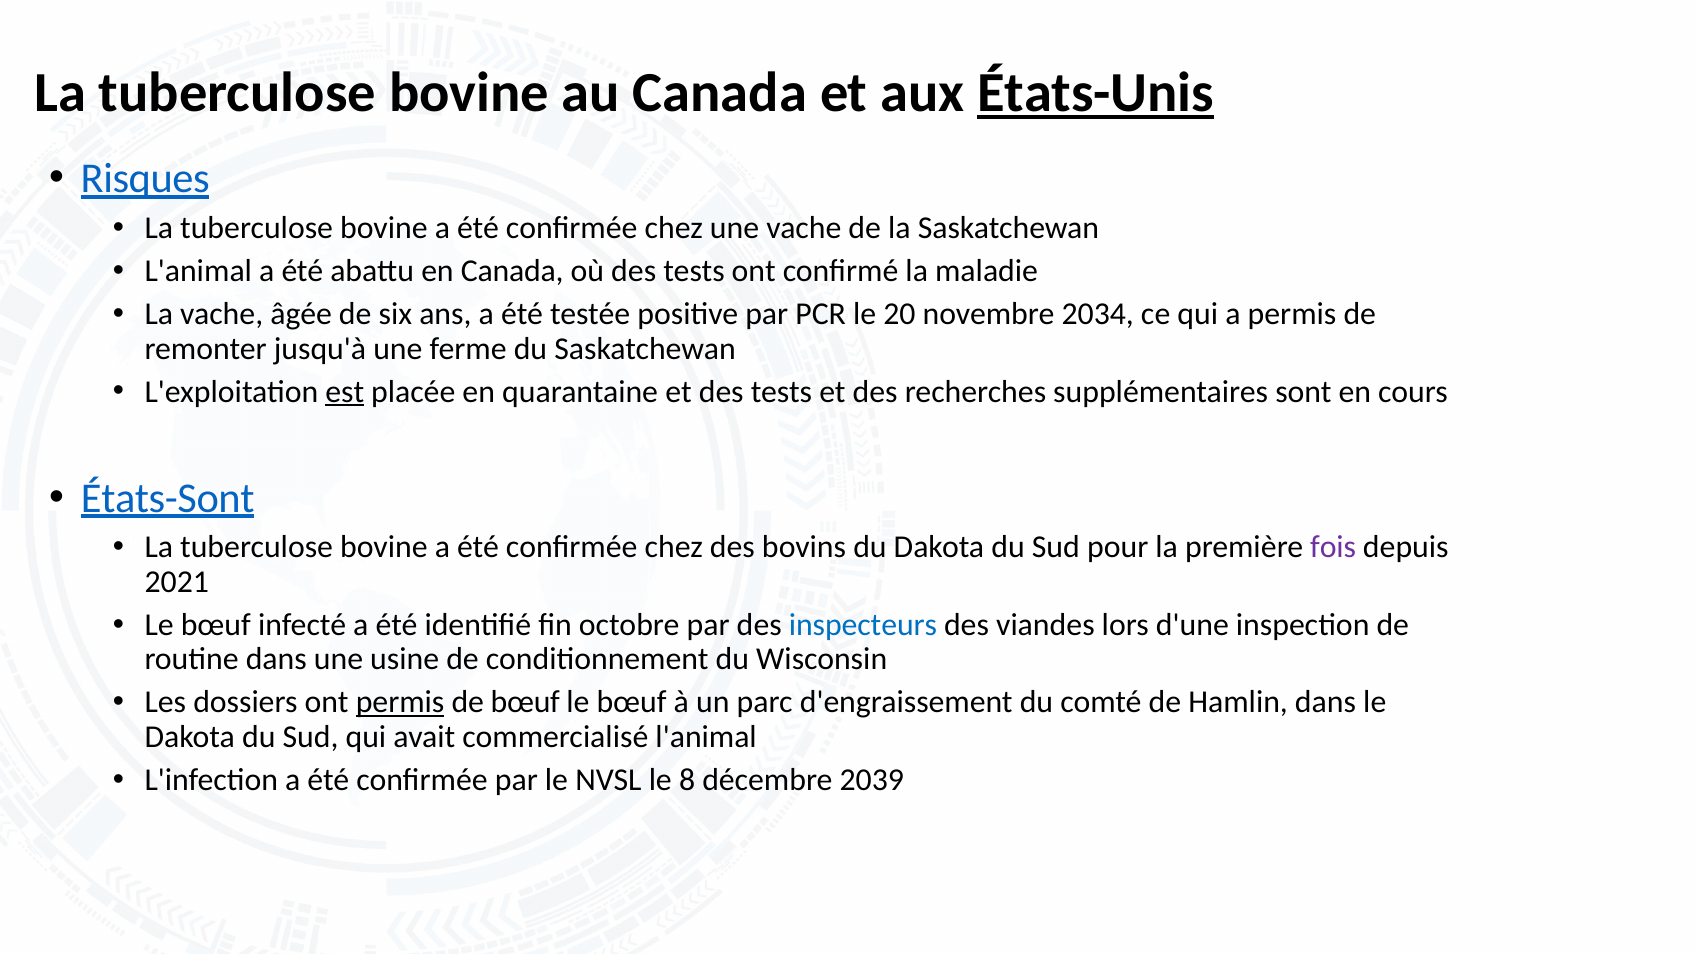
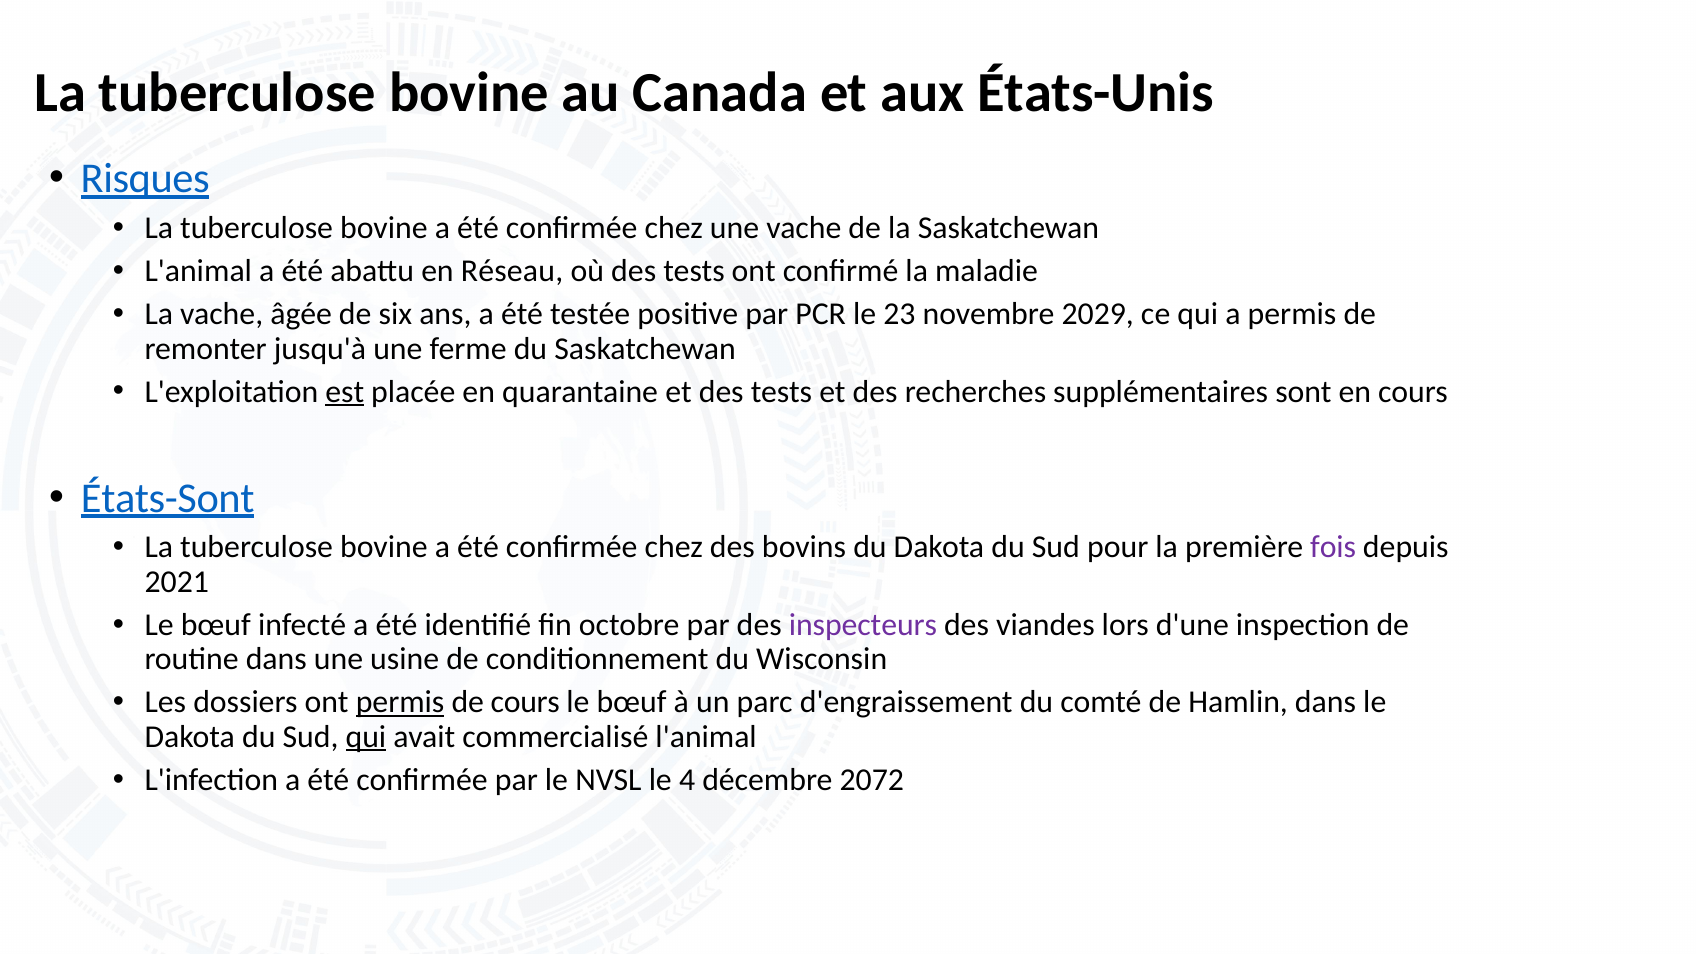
États-Unis underline: present -> none
en Canada: Canada -> Réseau
20: 20 -> 23
2034: 2034 -> 2029
inspecteurs colour: blue -> purple
de bœuf: bœuf -> cours
qui at (366, 737) underline: none -> present
8: 8 -> 4
2039: 2039 -> 2072
